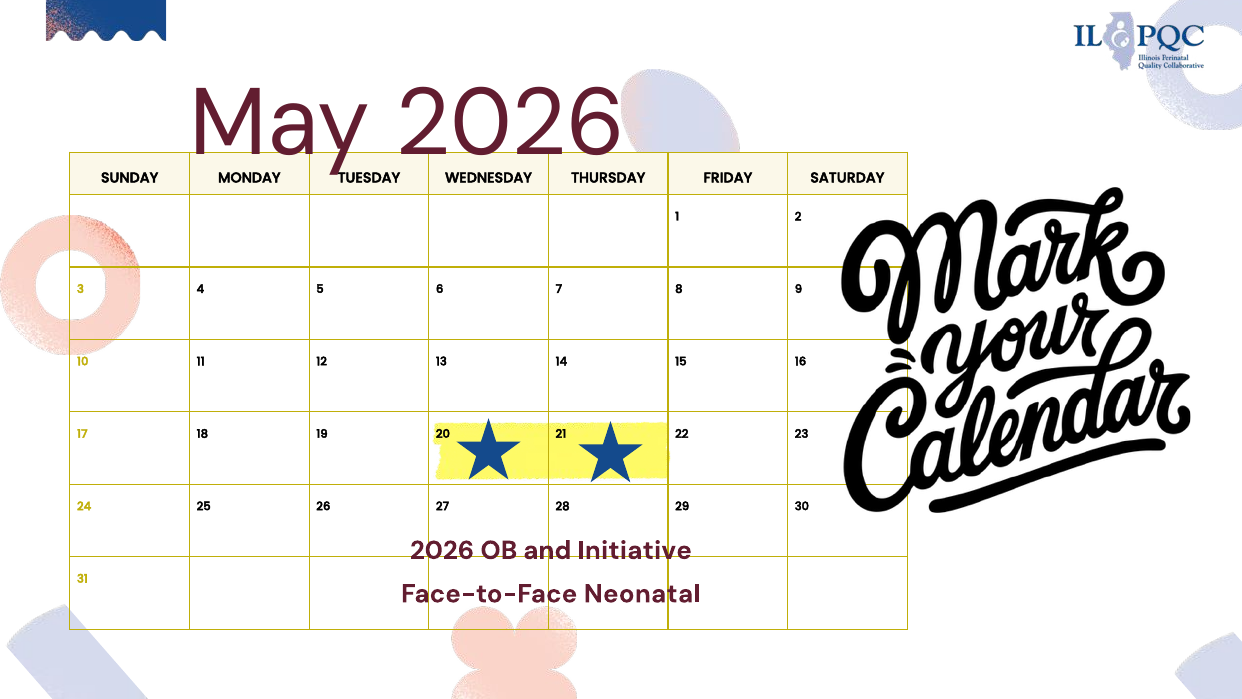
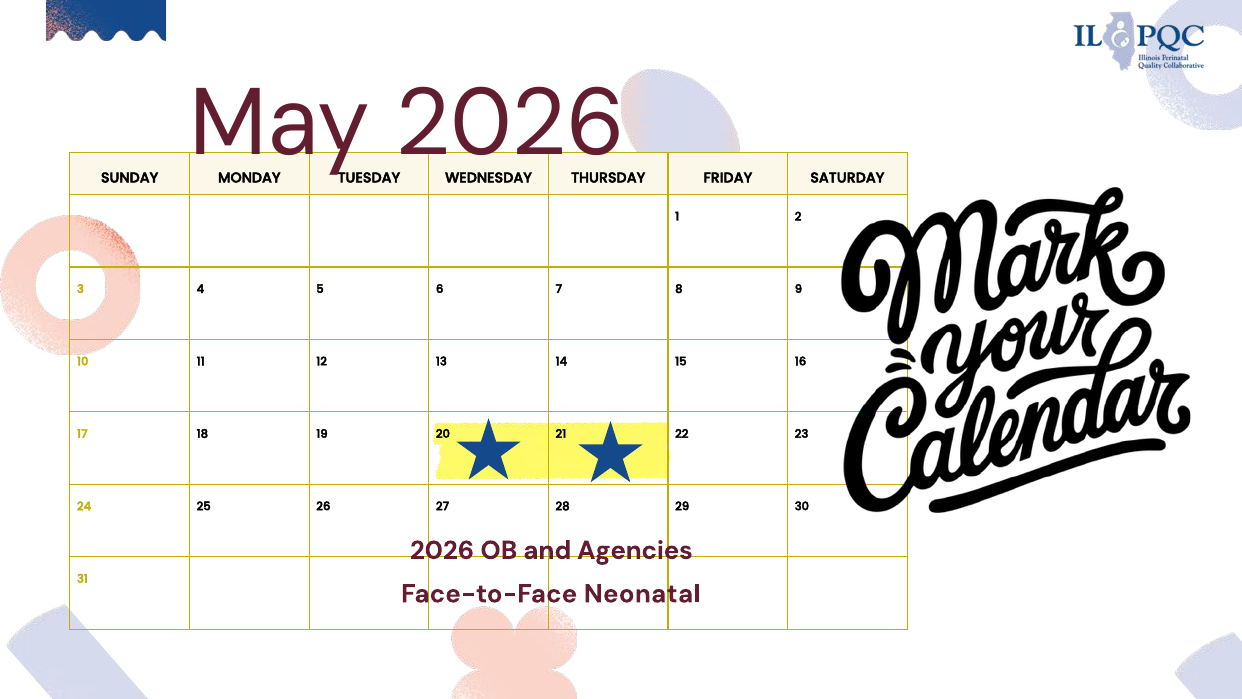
Initiative: Initiative -> Agencies
